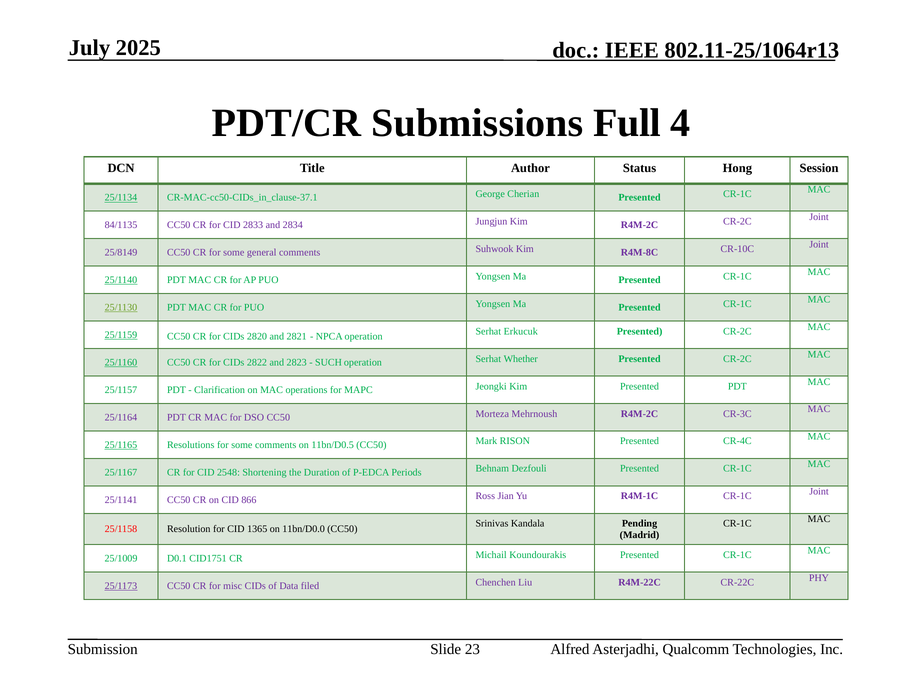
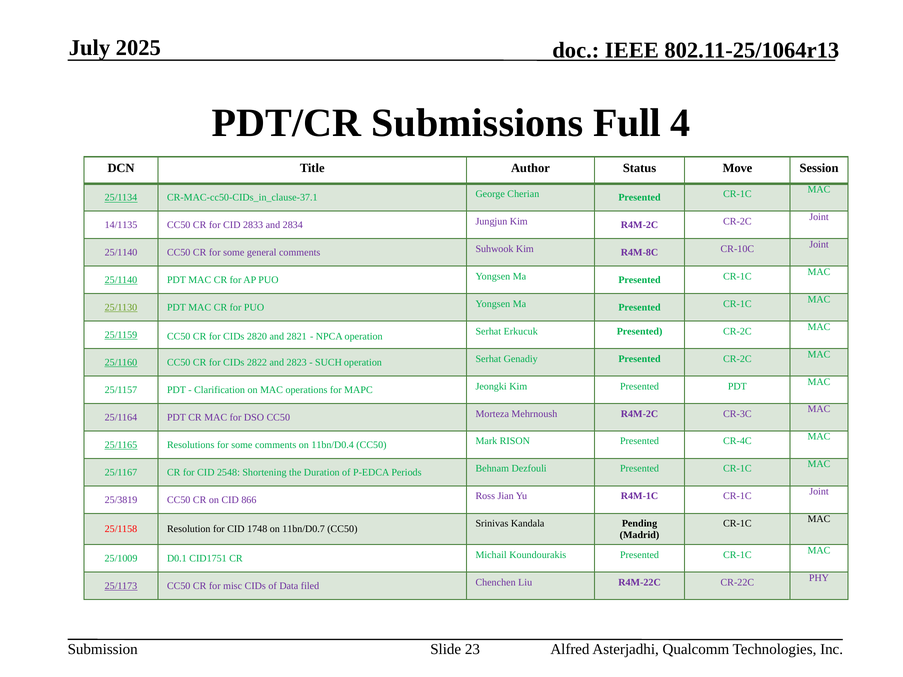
Hong: Hong -> Move
84/1135: 84/1135 -> 14/1135
25/8149 at (121, 253): 25/8149 -> 25/1140
Whether: Whether -> Genadiy
11bn/D0.5: 11bn/D0.5 -> 11bn/D0.4
25/1141: 25/1141 -> 25/3819
1365: 1365 -> 1748
11bn/D0.0: 11bn/D0.0 -> 11bn/D0.7
